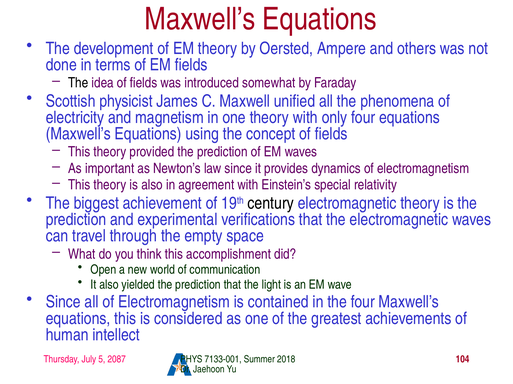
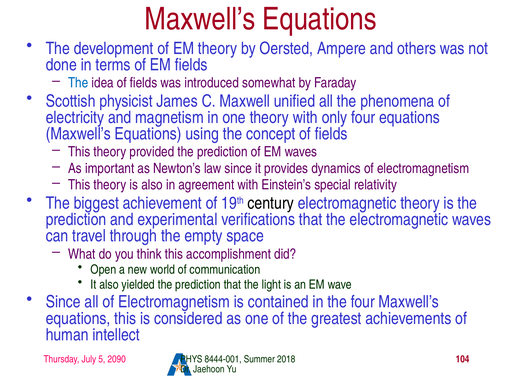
The at (78, 83) colour: black -> blue
2087: 2087 -> 2090
7133-001: 7133-001 -> 8444-001
